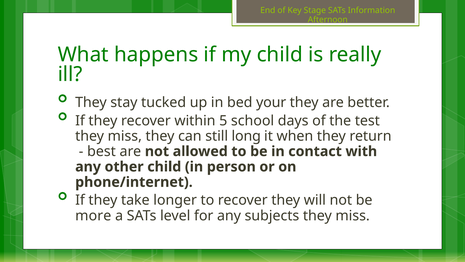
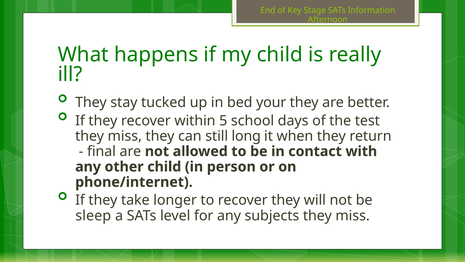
best: best -> final
more: more -> sleep
